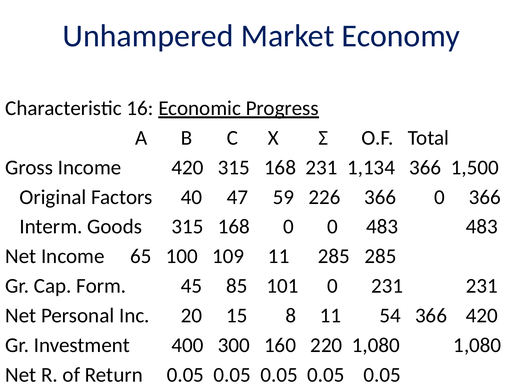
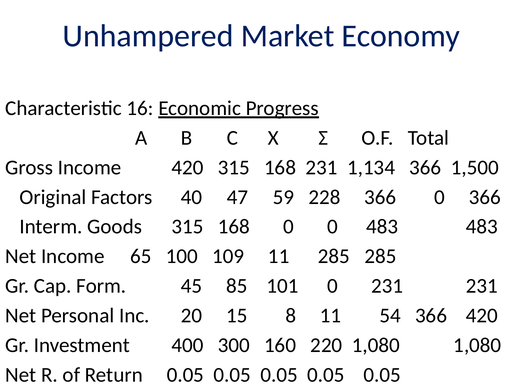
226: 226 -> 228
